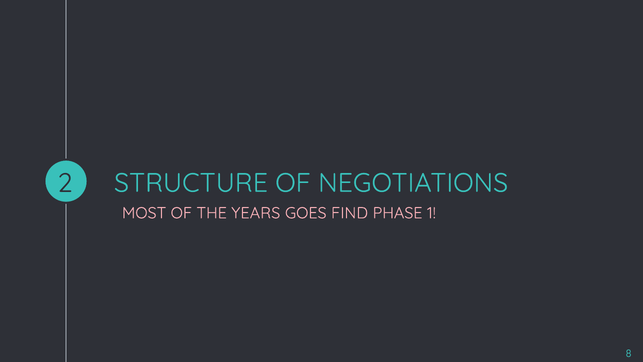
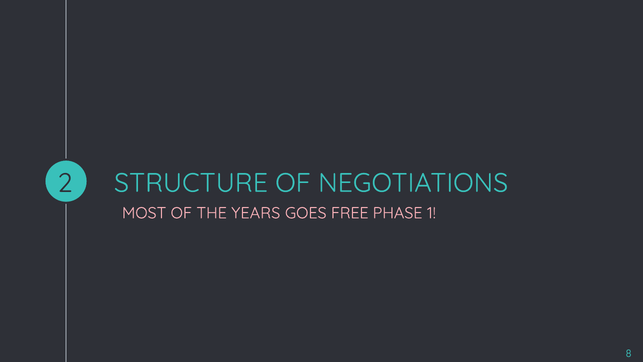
FIND: FIND -> FREE
